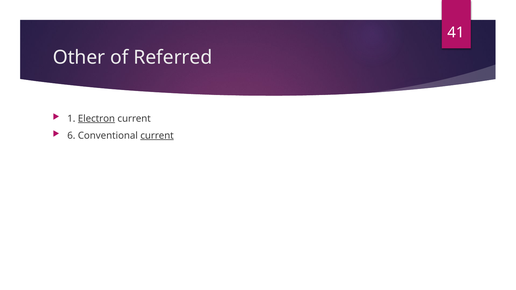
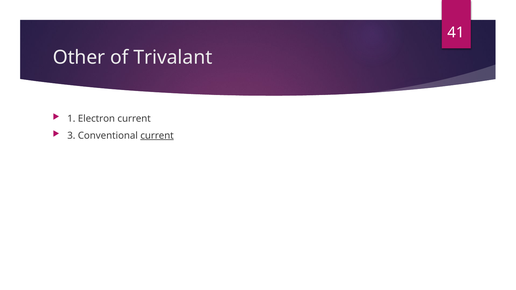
Referred: Referred -> Trivalant
Electron underline: present -> none
6: 6 -> 3
